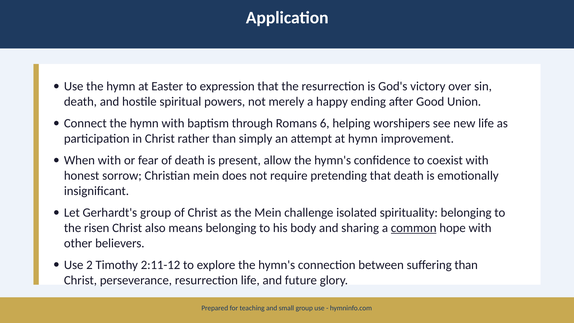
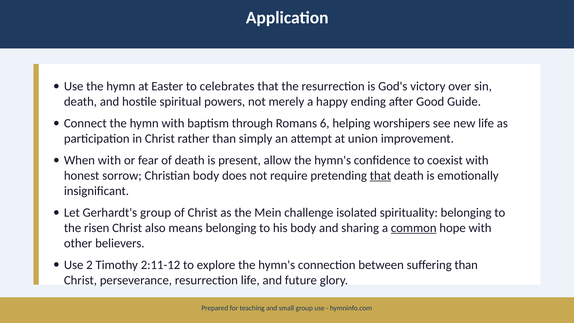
expression: expression -> celebrates
Union: Union -> Guide
at hymn: hymn -> union
Christian mein: mein -> body
that at (380, 175) underline: none -> present
